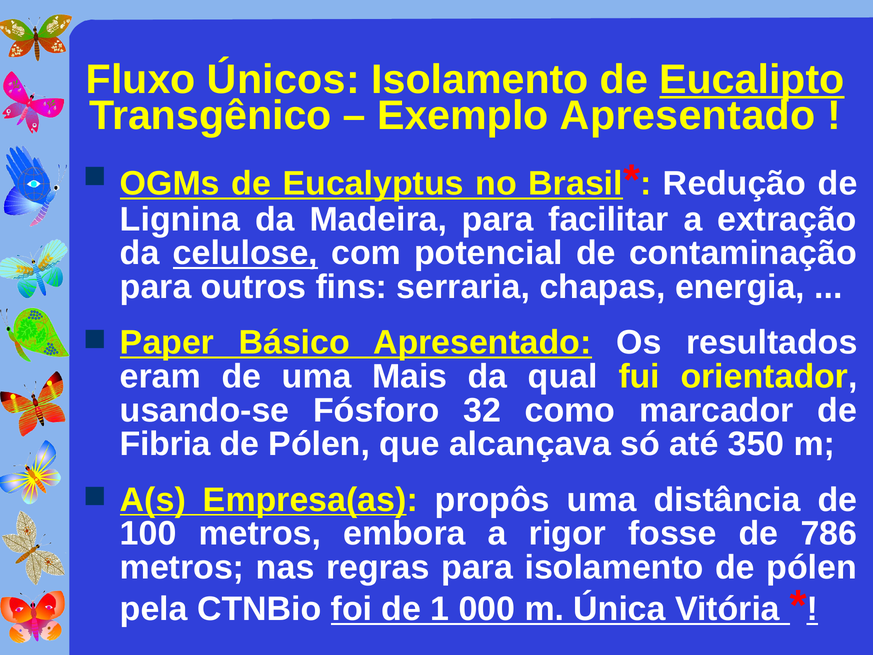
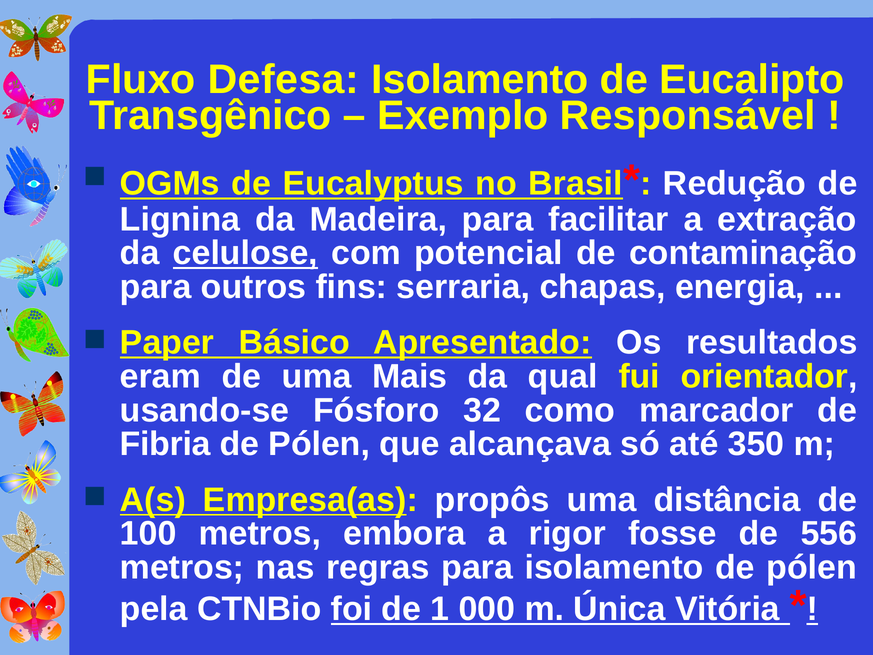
Únicos: Únicos -> Defesa
Eucalipto underline: present -> none
Exemplo Apresentado: Apresentado -> Responsável
786: 786 -> 556
